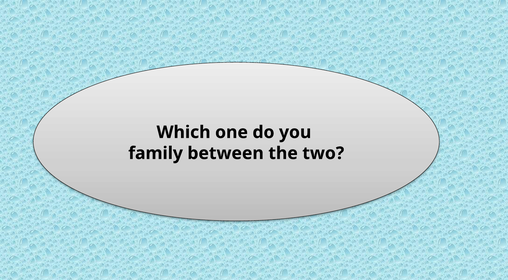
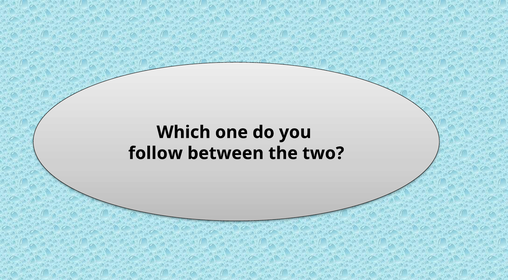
family: family -> follow
